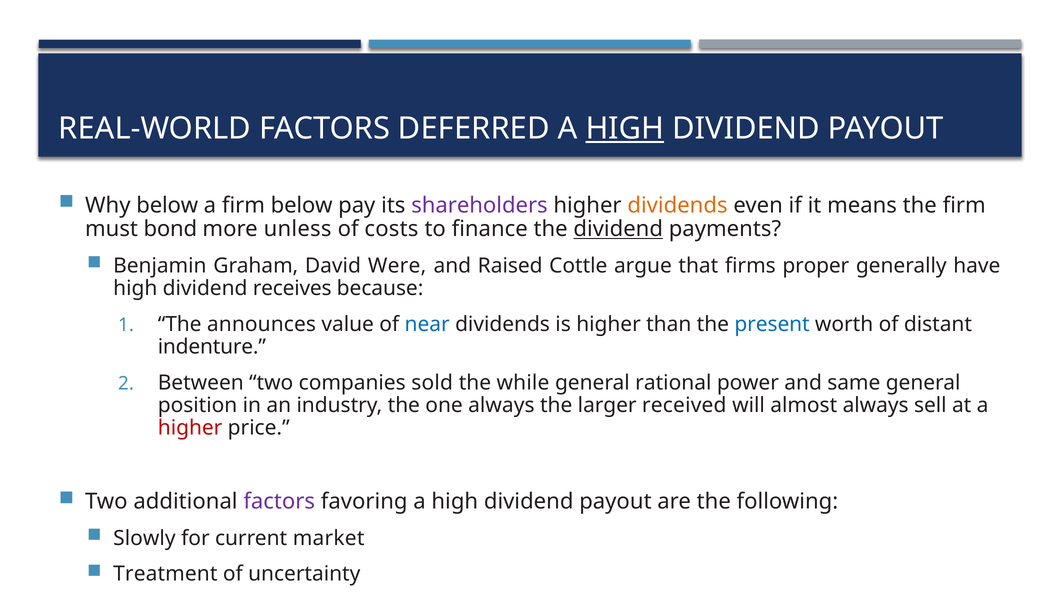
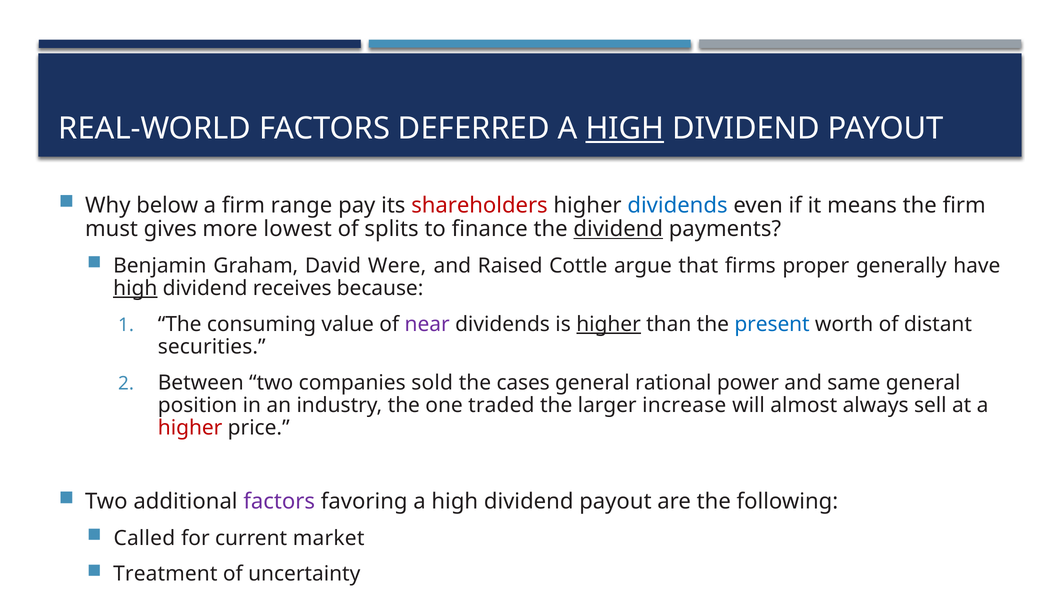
firm below: below -> range
shareholders colour: purple -> red
dividends at (678, 205) colour: orange -> blue
bond: bond -> gives
unless: unless -> lowest
costs: costs -> splits
high at (135, 288) underline: none -> present
announces: announces -> consuming
near colour: blue -> purple
higher at (609, 324) underline: none -> present
indenture: indenture -> securities
while: while -> cases
one always: always -> traded
received: received -> increase
Slowly: Slowly -> Called
